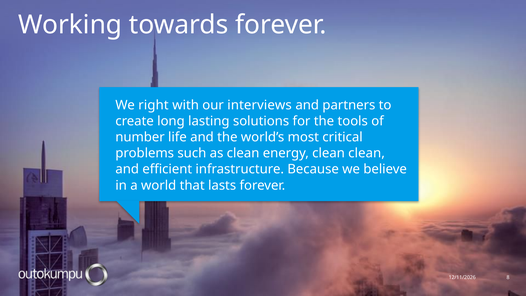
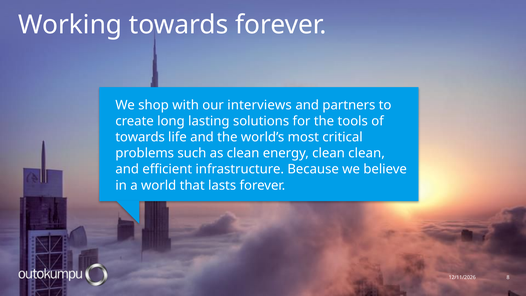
right: right -> shop
number at (140, 137): number -> towards
